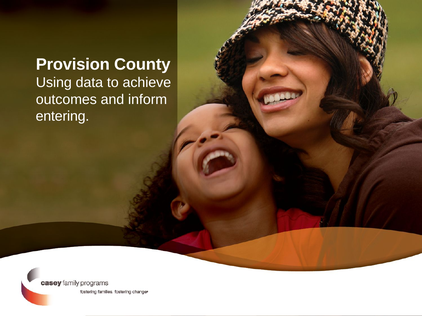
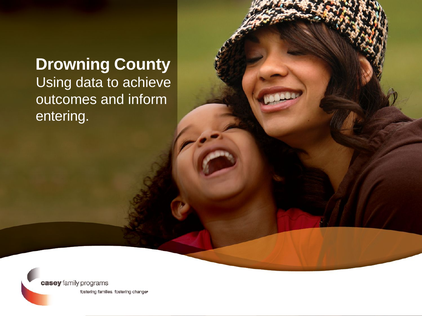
Provision: Provision -> Drowning
